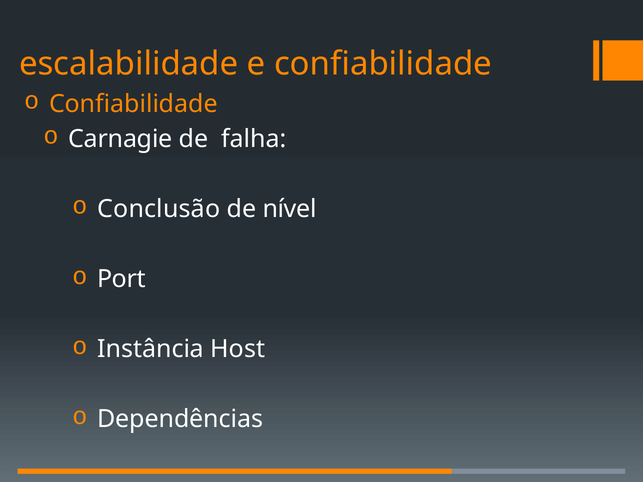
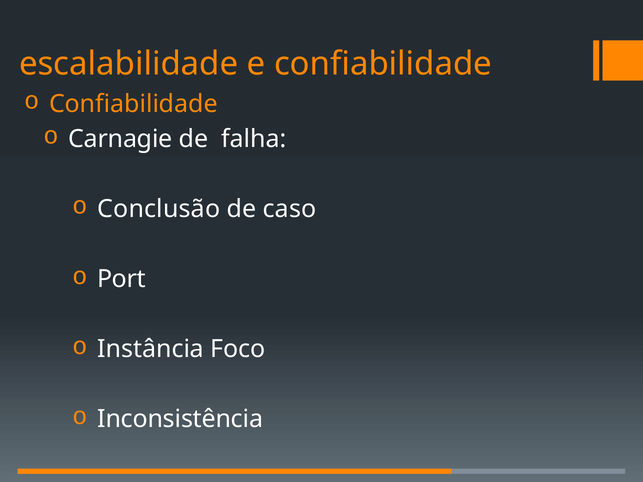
nível: nível -> caso
Host: Host -> Foco
Dependências: Dependências -> Inconsistência
